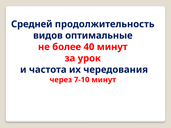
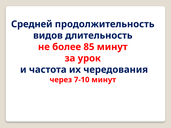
оптимальные: оптимальные -> длительность
40: 40 -> 85
